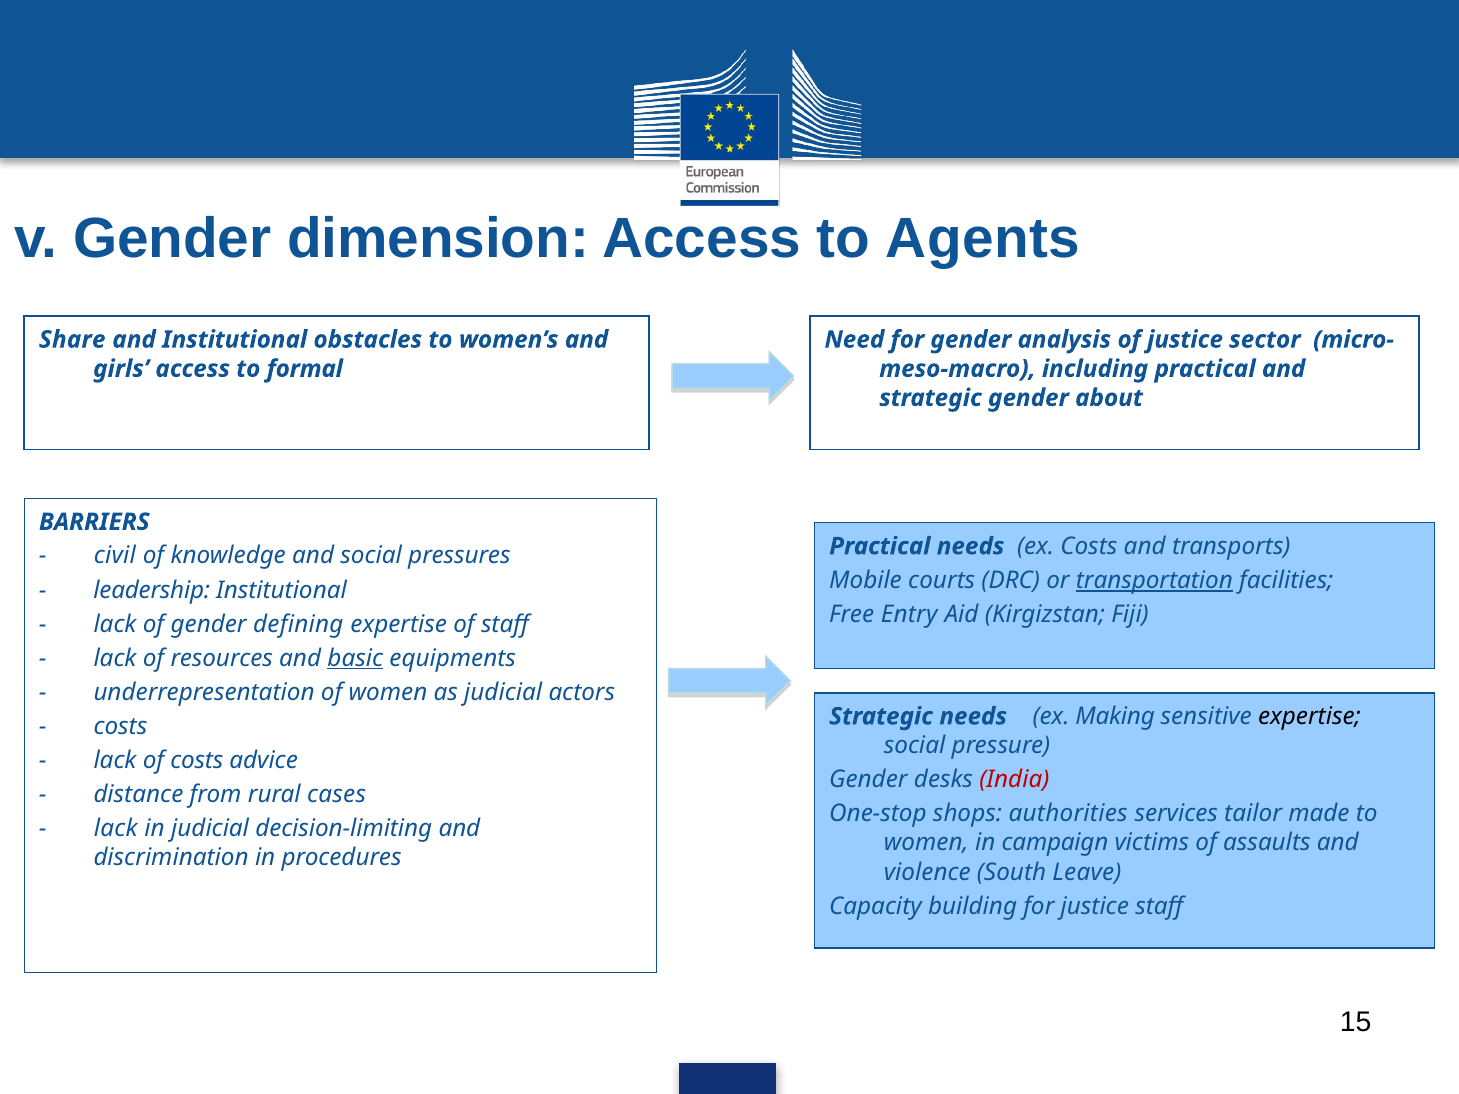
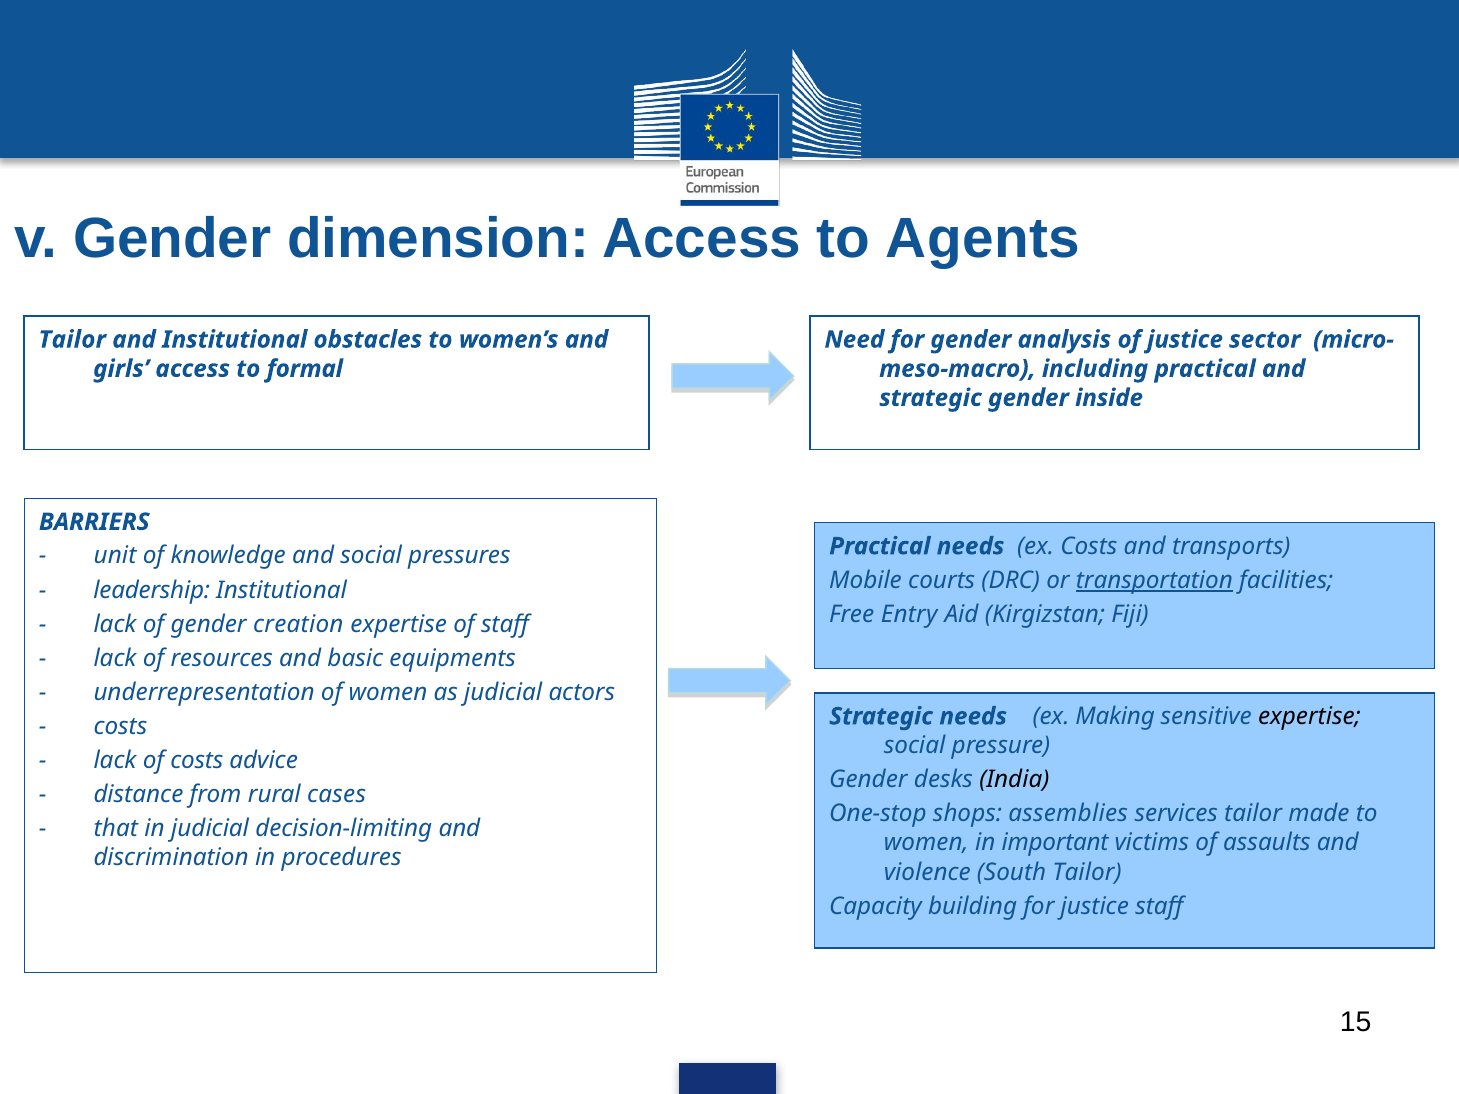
Share at (72, 340): Share -> Tailor
about: about -> inside
civil: civil -> unit
defining: defining -> creation
basic underline: present -> none
India colour: red -> black
authorities: authorities -> assemblies
lack at (116, 829): lack -> that
campaign: campaign -> important
South Leave: Leave -> Tailor
